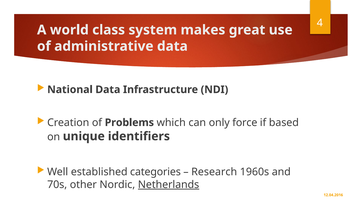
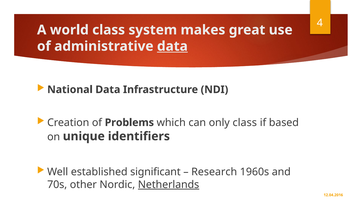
data at (172, 46) underline: none -> present
only force: force -> class
categories: categories -> significant
